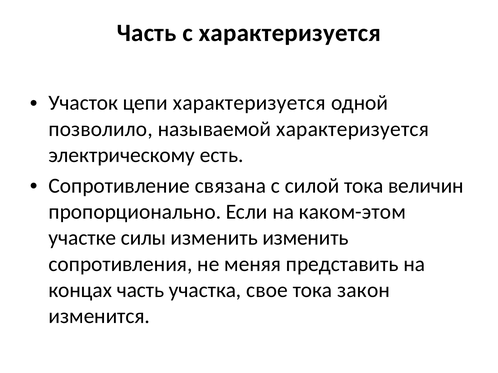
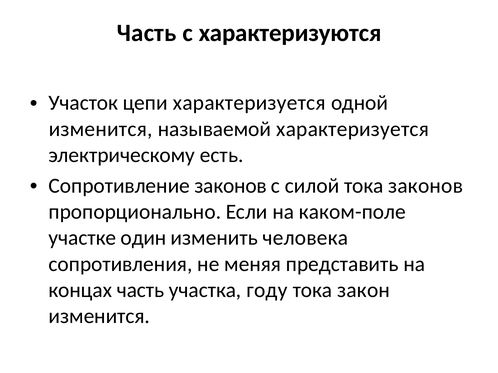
с характеризуется: характеризуется -> характеризуются
позволило at (101, 129): позволило -> изменится
Сопротивление связана: связана -> законов
тока величин: величин -> законов
каком-этом: каком-этом -> каком-поле
силы: силы -> один
изменить изменить: изменить -> человека
свое: свое -> году
